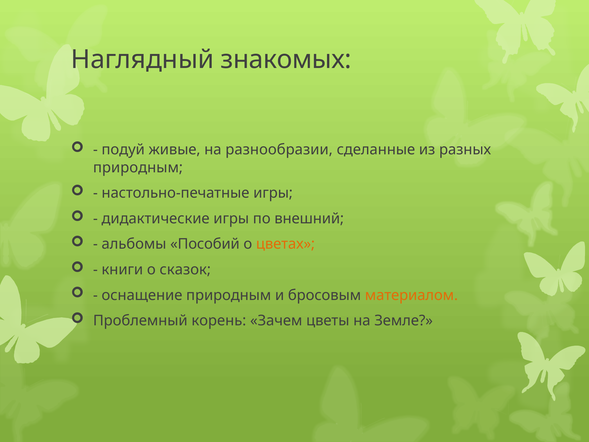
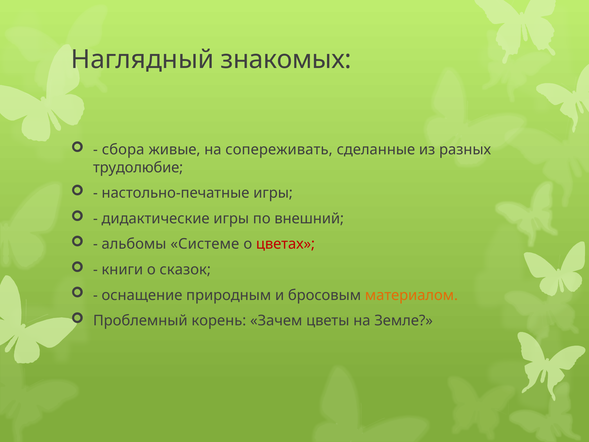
подуй: подуй -> сбора
разнообразии: разнообразии -> сопереживать
природным at (138, 167): природным -> трудолюбие
Пособий: Пособий -> Системе
цветах colour: orange -> red
